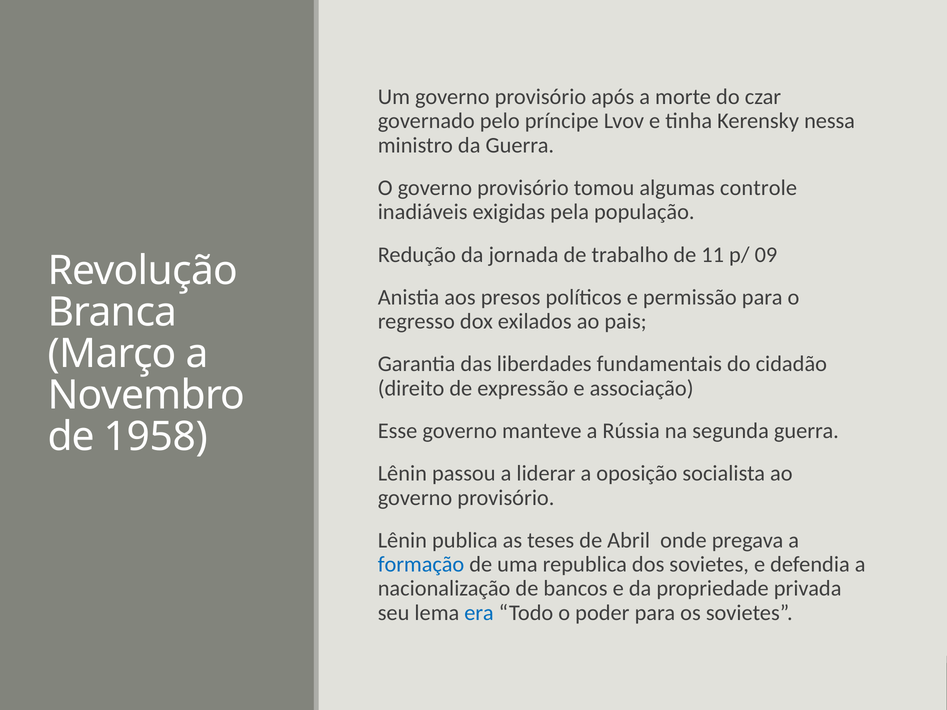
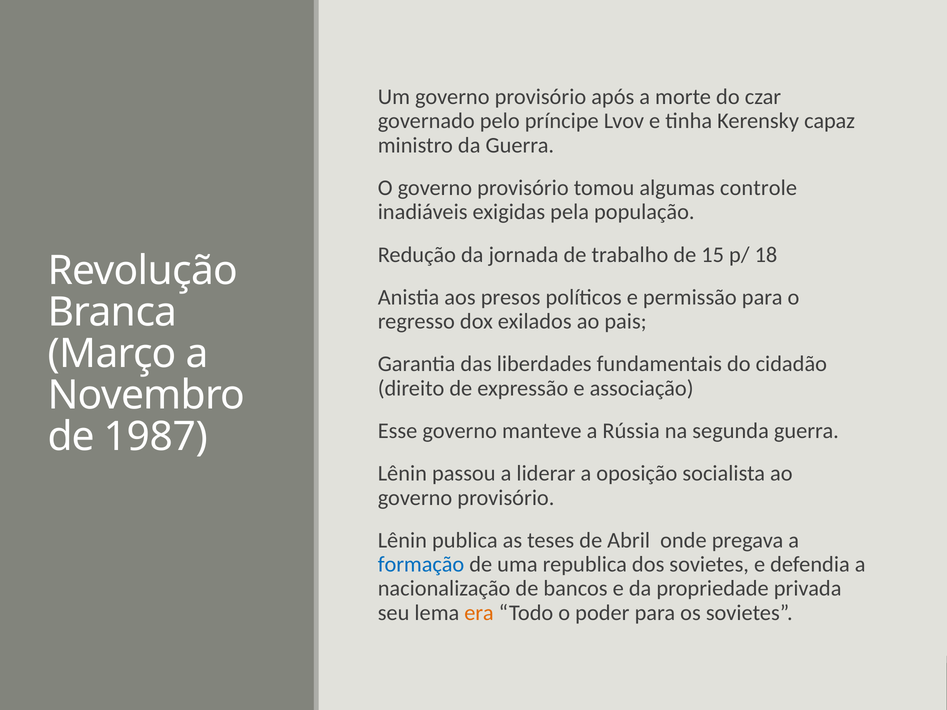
nessa: nessa -> capaz
11: 11 -> 15
09: 09 -> 18
1958: 1958 -> 1987
era colour: blue -> orange
